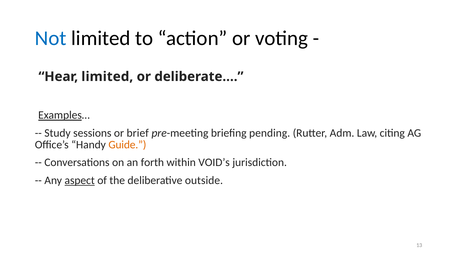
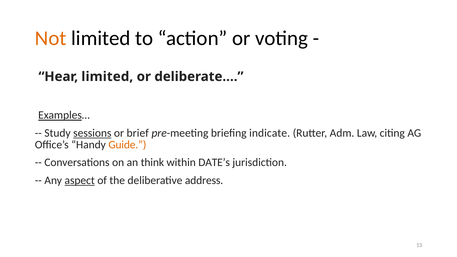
Not colour: blue -> orange
sessions underline: none -> present
pending: pending -> indicate
forth: forth -> think
VOID’s: VOID’s -> DATE’s
outside: outside -> address
